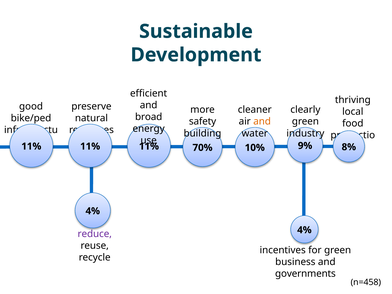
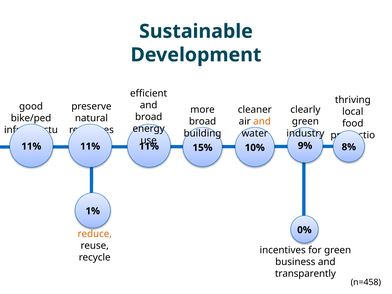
safety at (203, 122): safety -> broad
70%: 70% -> 15%
4% at (93, 211): 4% -> 1%
4% at (304, 230): 4% -> 0%
reduce colour: purple -> orange
governments: governments -> transparently
